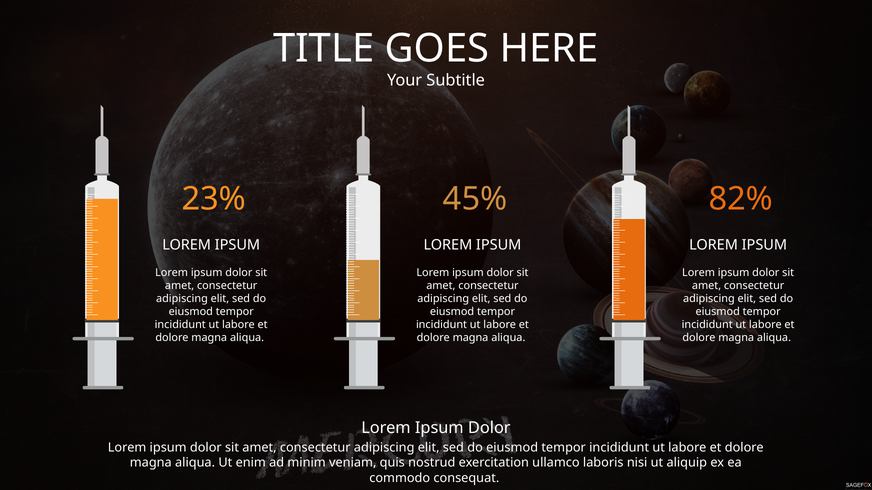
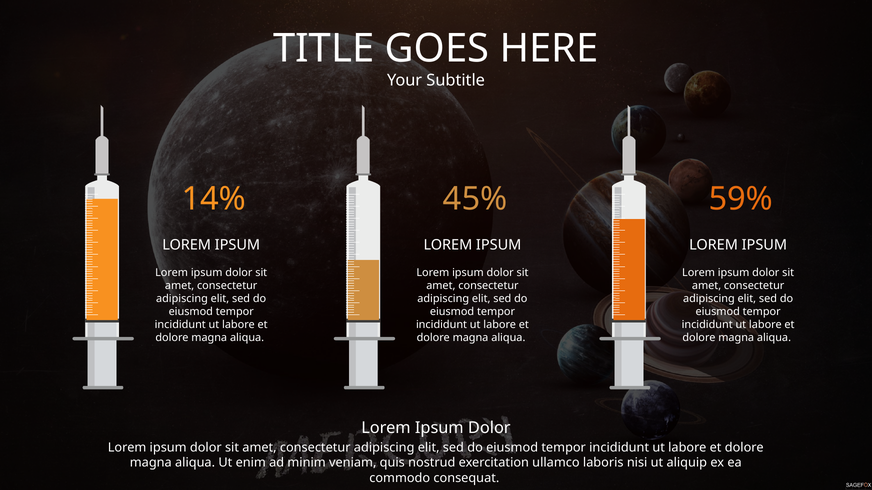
23%: 23% -> 14%
82%: 82% -> 59%
